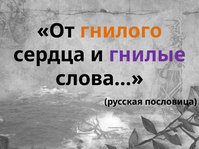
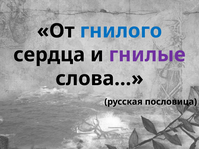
гнилого colour: orange -> blue
